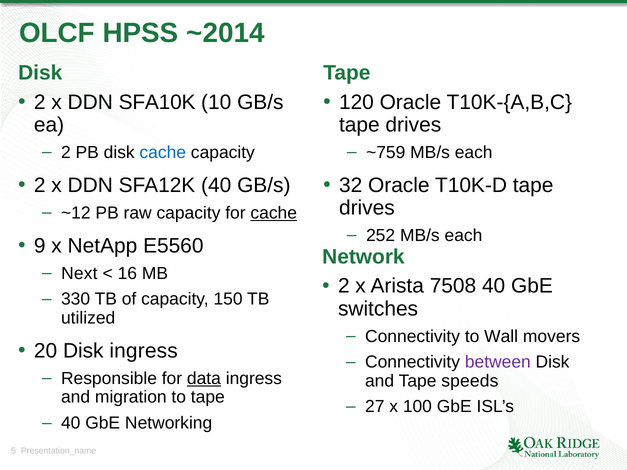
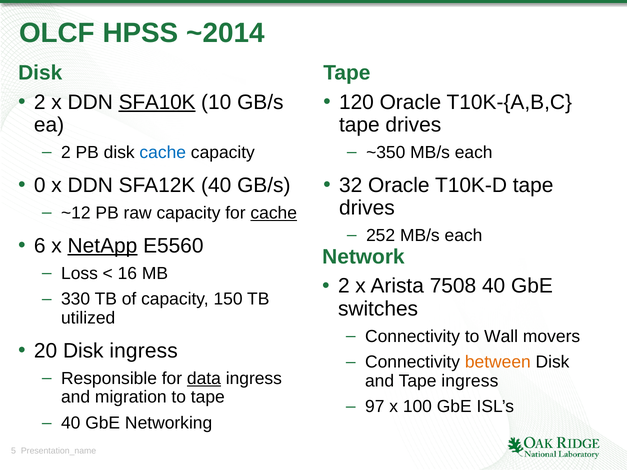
SFA10K underline: none -> present
~759: ~759 -> ~350
2 at (40, 185): 2 -> 0
9: 9 -> 6
NetApp underline: none -> present
Next: Next -> Loss
between colour: purple -> orange
Tape speeds: speeds -> ingress
27: 27 -> 97
